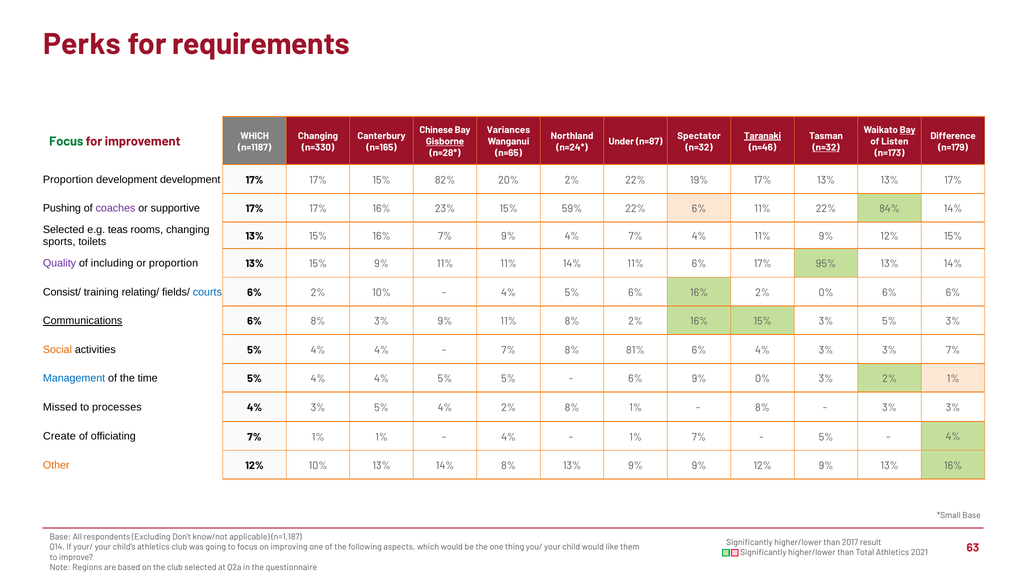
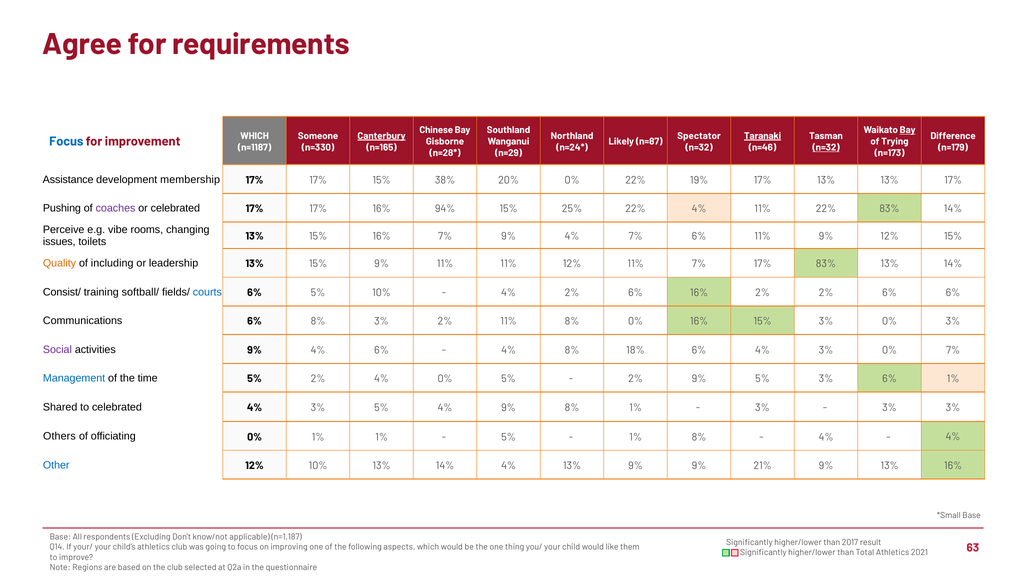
Perks: Perks -> Agree
Variances: Variances -> Southland
Changing at (318, 136): Changing -> Someone
Canterbury underline: none -> present
Focus at (66, 142) colour: green -> blue
Gisborne underline: present -> none
Under: Under -> Likely
Listen: Listen -> Trying
n=65: n=65 -> n=29
Proportion at (68, 180): Proportion -> Assistance
development development: development -> membership
82%: 82% -> 38%
20% 2%: 2% -> 0%
or supportive: supportive -> celebrated
23%: 23% -> 94%
59%: 59% -> 25%
22% 6%: 6% -> 4%
22% 84%: 84% -> 83%
Selected at (64, 230): Selected -> Perceive
teas: teas -> vibe
sports: sports -> issues
7% 4%: 4% -> 6%
Quality colour: purple -> orange
or proportion: proportion -> leadership
11% 14%: 14% -> 12%
11% 6%: 6% -> 7%
17% 95%: 95% -> 83%
relating/: relating/ -> softball/
6% 2%: 2% -> 5%
4% 5%: 5% -> 2%
2% 0%: 0% -> 2%
Communications underline: present -> none
3% 9%: 9% -> 2%
8% 2%: 2% -> 0%
15% 3% 5%: 5% -> 0%
Social colour: orange -> purple
activities 5%: 5% -> 9%
4% at (382, 350): 4% -> 6%
7% at (508, 350): 7% -> 4%
81%: 81% -> 18%
4% 3% 3%: 3% -> 0%
4% at (318, 379): 4% -> 2%
4% 5%: 5% -> 0%
6% at (636, 379): 6% -> 2%
9% 0%: 0% -> 5%
3% 2%: 2% -> 6%
Missed: Missed -> Shared
to processes: processes -> celebrated
4% 2%: 2% -> 9%
8% at (762, 408): 8% -> 3%
Create: Create -> Others
officiating 7%: 7% -> 0%
4% at (509, 437): 4% -> 5%
1% 7%: 7% -> 8%
5% at (826, 437): 5% -> 4%
Other colour: orange -> blue
14% 8%: 8% -> 4%
9% 9% 12%: 12% -> 21%
